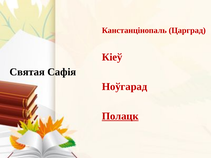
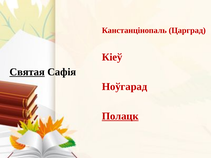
Святая underline: none -> present
